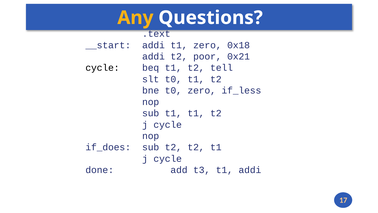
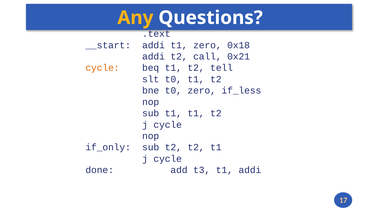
poor: poor -> call
cycle at (102, 68) colour: black -> orange
if_does: if_does -> if_only
